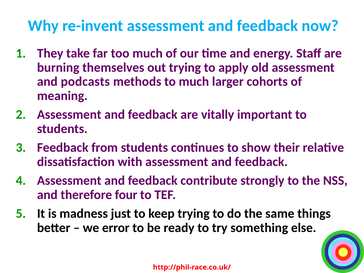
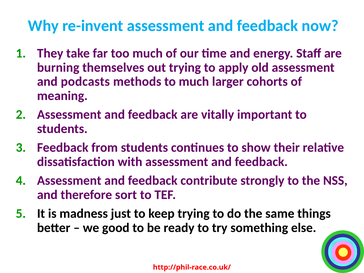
four: four -> sort
error: error -> good
